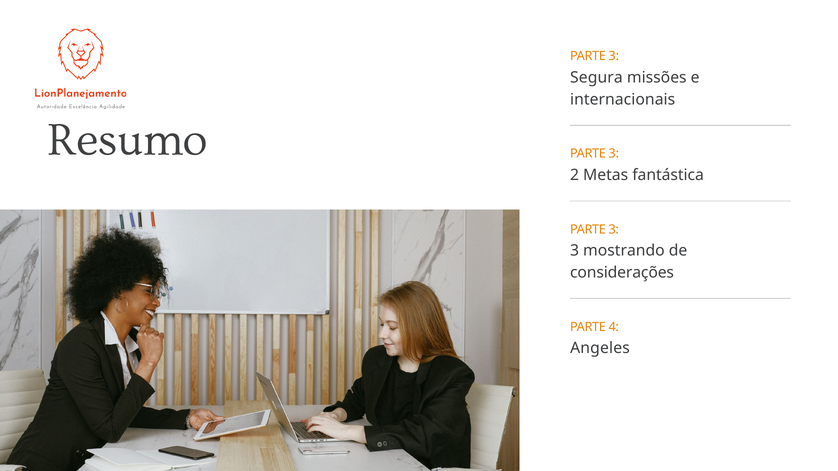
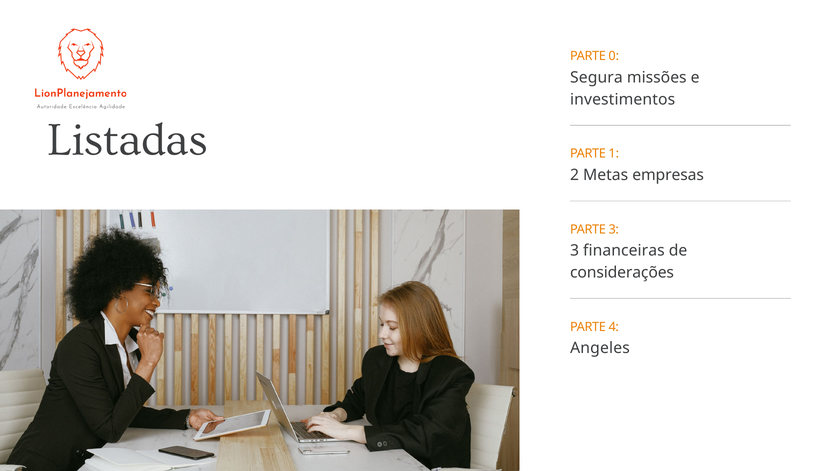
3 at (614, 56): 3 -> 0
internacionais: internacionais -> investimentos
Resumo: Resumo -> Listadas
3 at (614, 154): 3 -> 1
fantástica: fantástica -> empresas
mostrando: mostrando -> financeiras
